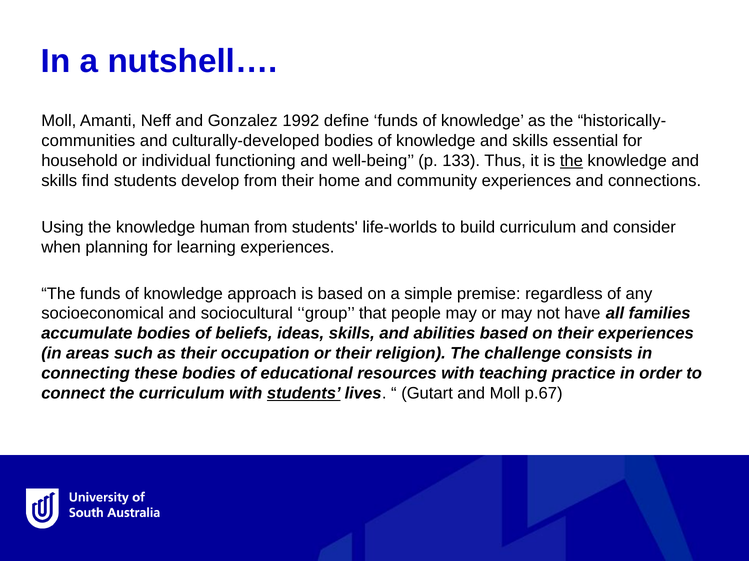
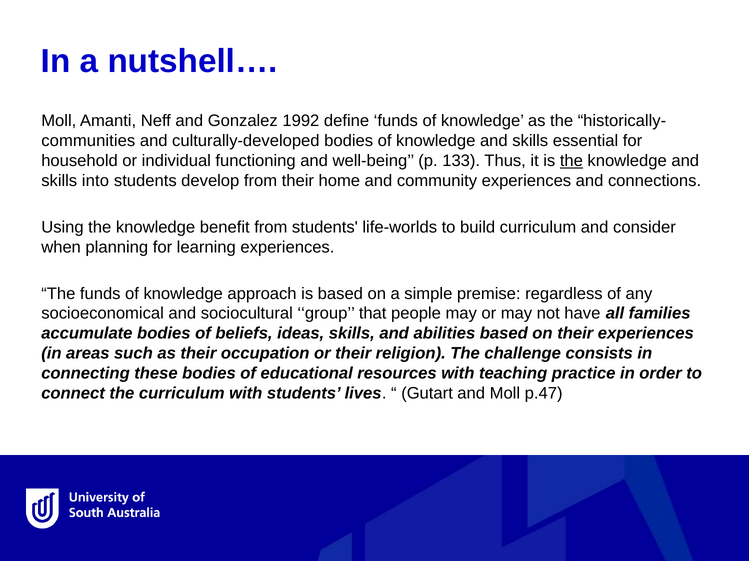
find: find -> into
human: human -> benefit
students at (304, 394) underline: present -> none
p.67: p.67 -> p.47
